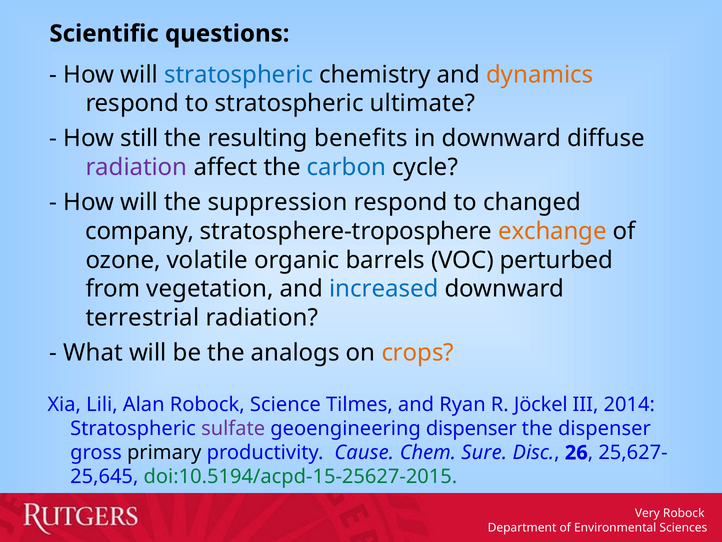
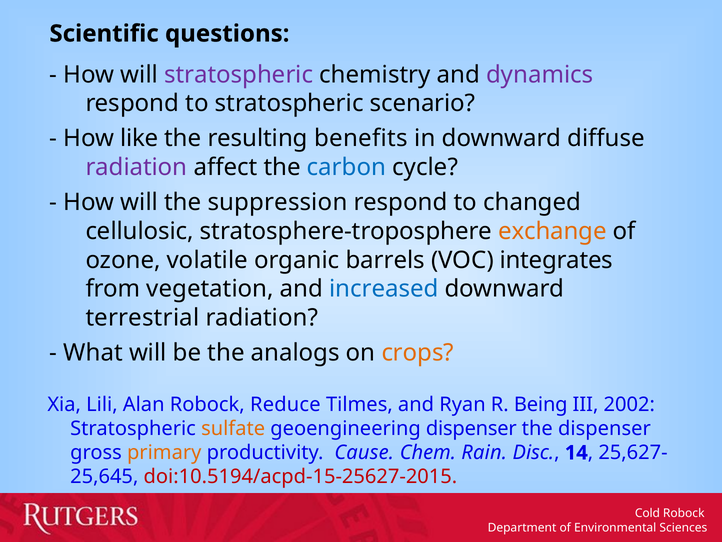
stratospheric at (239, 75) colour: blue -> purple
dynamics colour: orange -> purple
ultimate: ultimate -> scenario
still: still -> like
company: company -> cellulosic
perturbed: perturbed -> integrates
Science: Science -> Reduce
Jöckel: Jöckel -> Being
2014: 2014 -> 2002
sulfate colour: purple -> orange
primary colour: black -> orange
Sure: Sure -> Rain
26: 26 -> 14
doi:10.5194/acpd-15-25627-2015 colour: green -> red
Very: Very -> Cold
